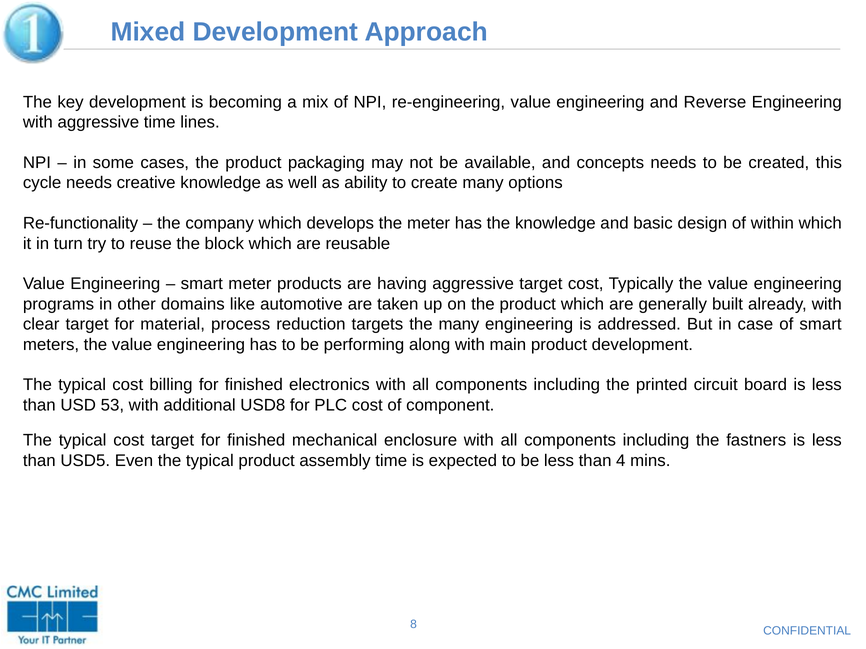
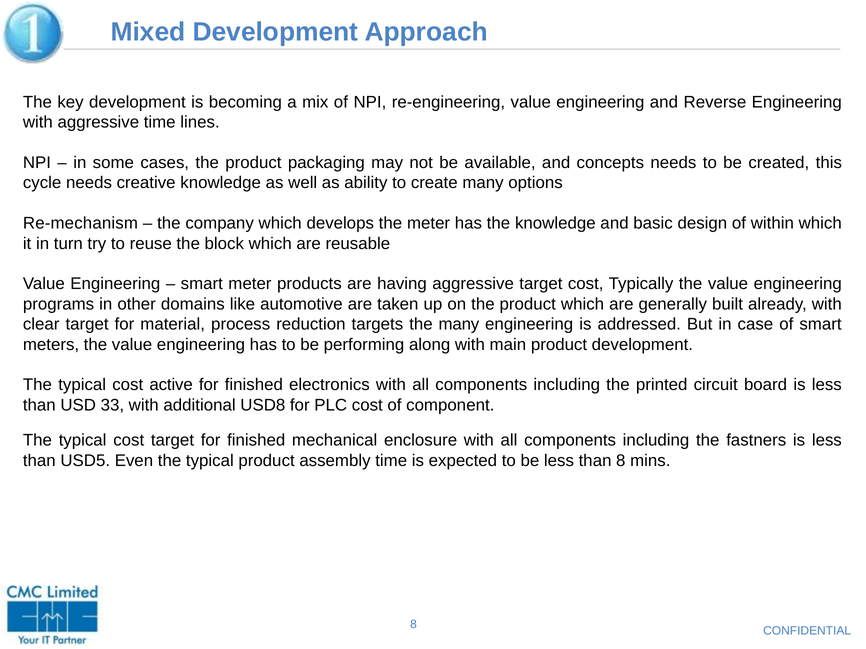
Re-functionality: Re-functionality -> Re-mechanism
billing: billing -> active
53: 53 -> 33
than 4: 4 -> 8
